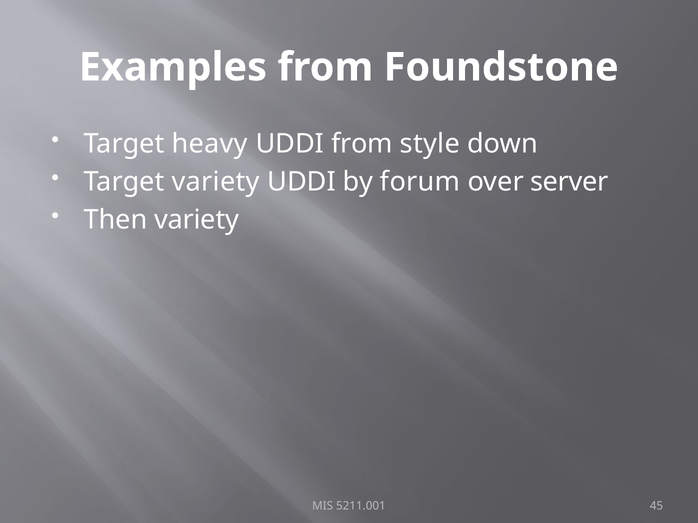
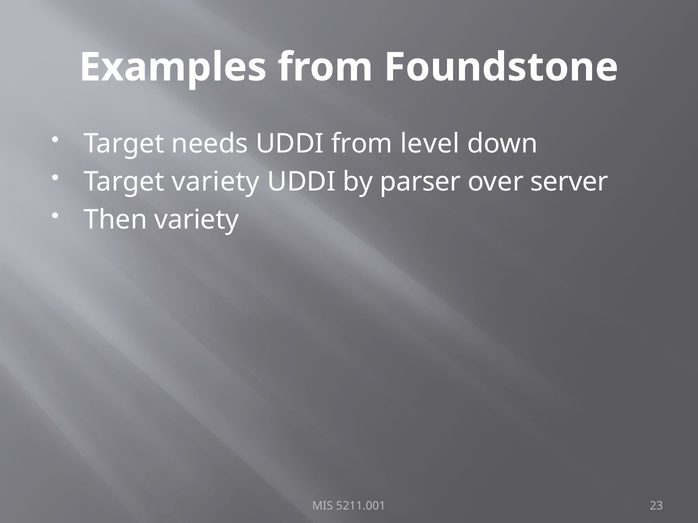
heavy: heavy -> needs
style: style -> level
forum: forum -> parser
45: 45 -> 23
